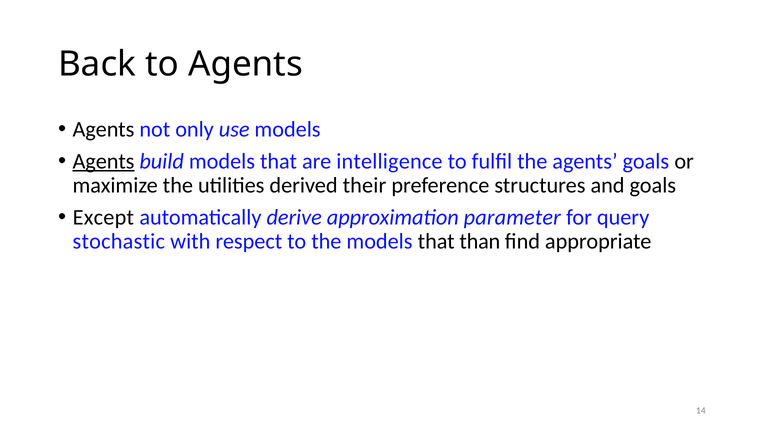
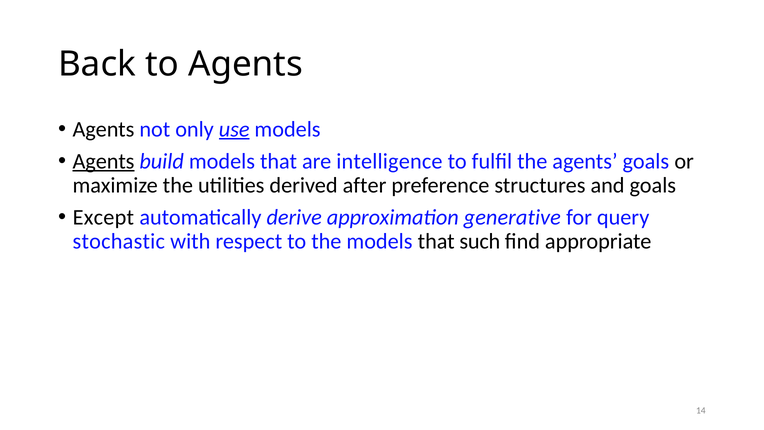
use underline: none -> present
their: their -> after
parameter: parameter -> generative
than: than -> such
